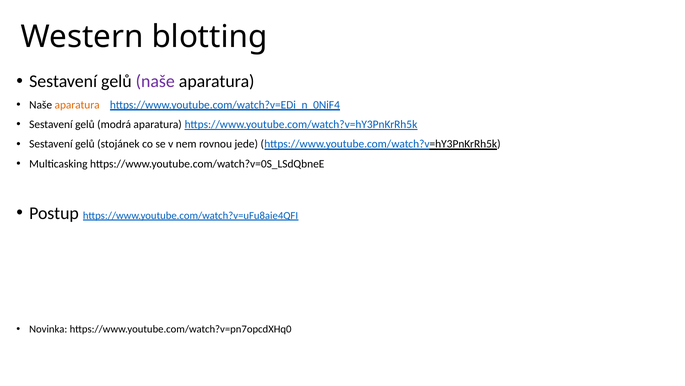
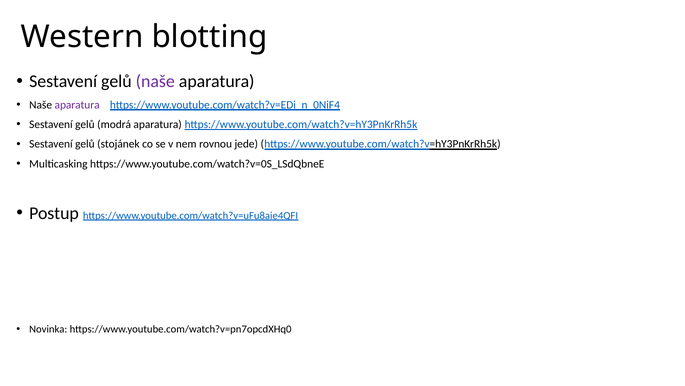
aparatura at (77, 105) colour: orange -> purple
